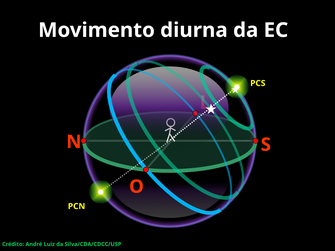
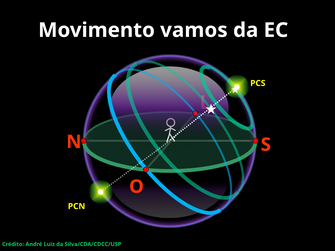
diurna: diurna -> vamos
